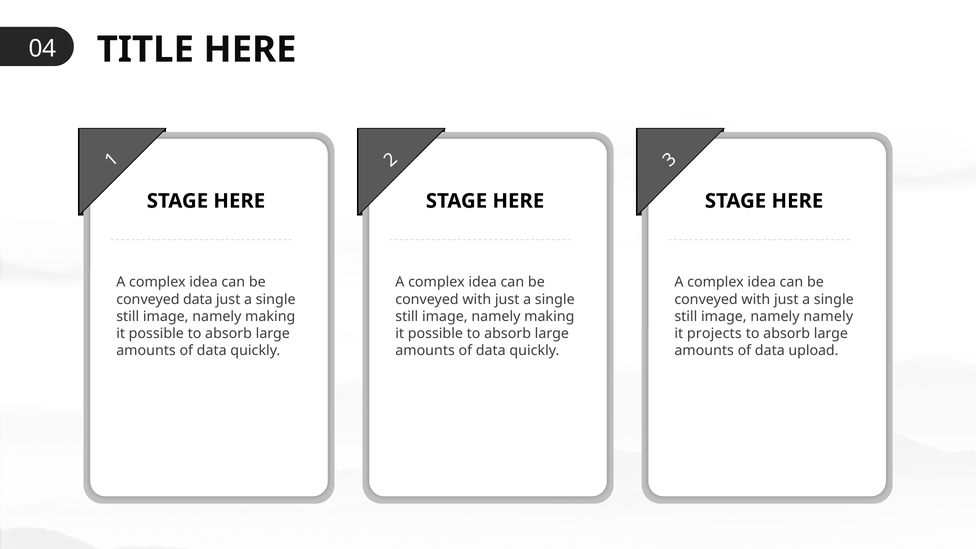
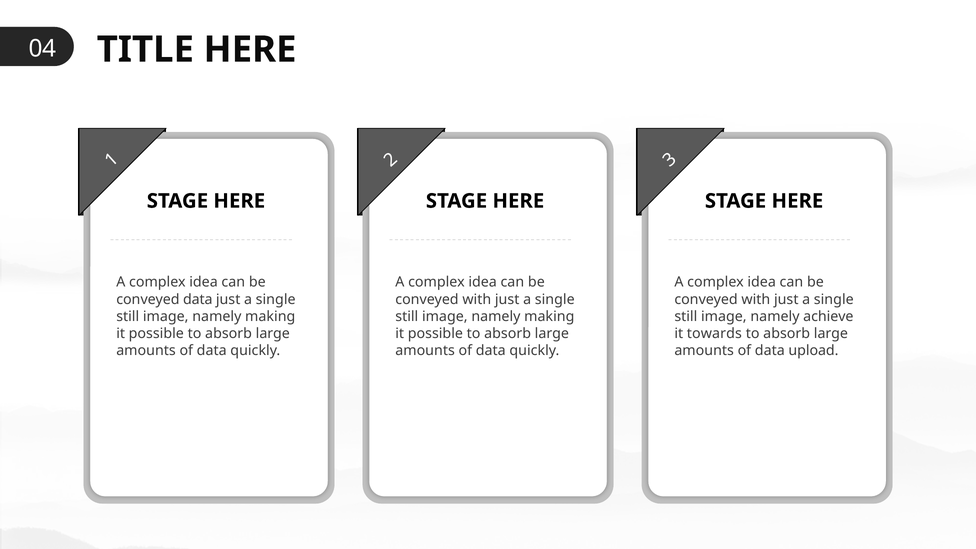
namely namely: namely -> achieve
projects: projects -> towards
